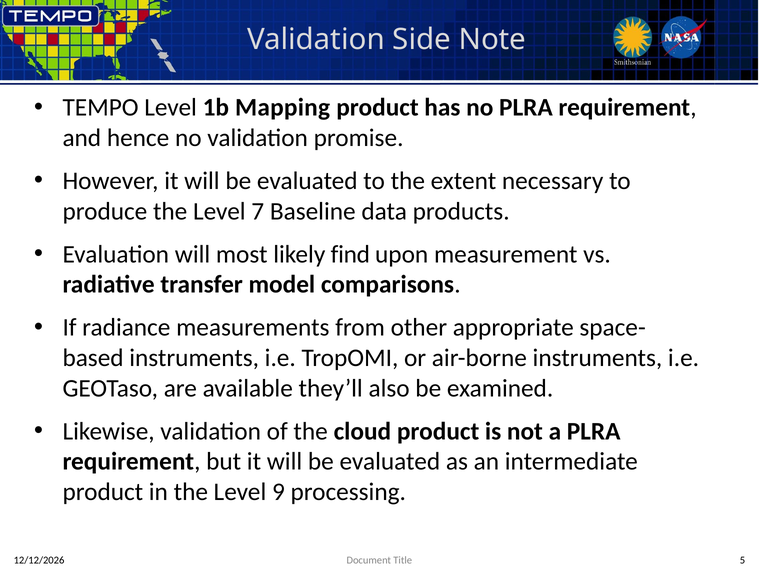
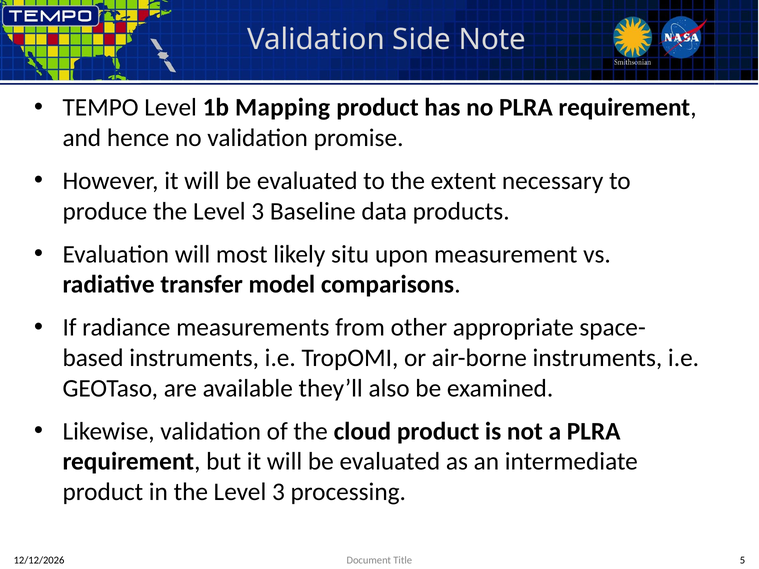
produce the Level 7: 7 -> 3
find: find -> situ
in the Level 9: 9 -> 3
